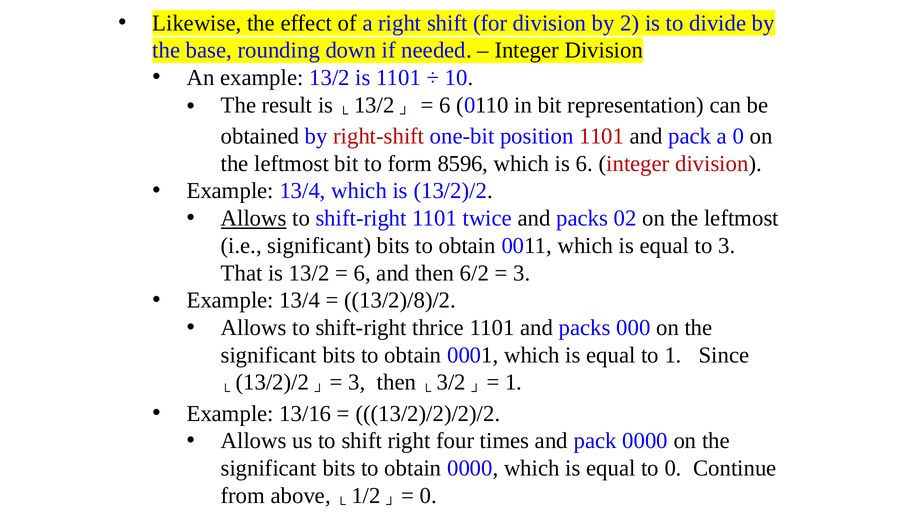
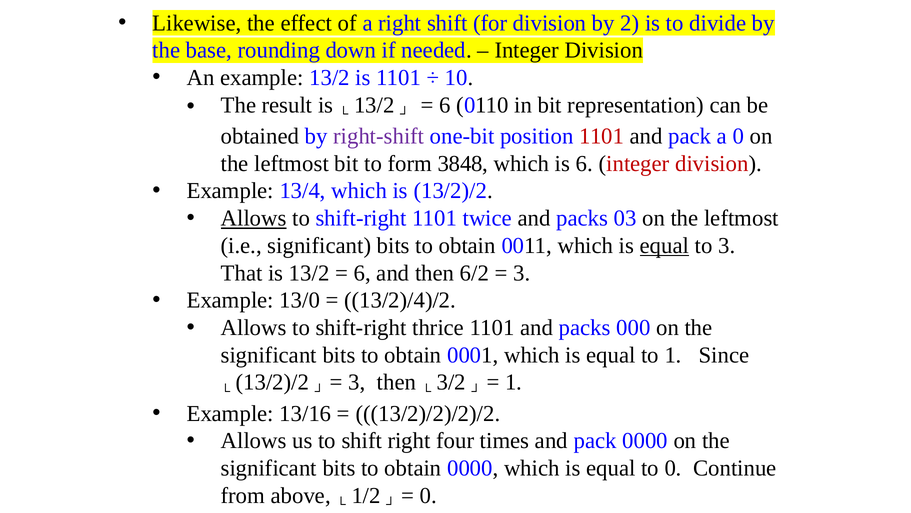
right-shift colour: red -> purple
8596: 8596 -> 3848
02: 02 -> 03
equal at (664, 245) underline: none -> present
13/4 at (300, 300): 13/4 -> 13/0
13/2)/8)/2: 13/2)/8)/2 -> 13/2)/4)/2
